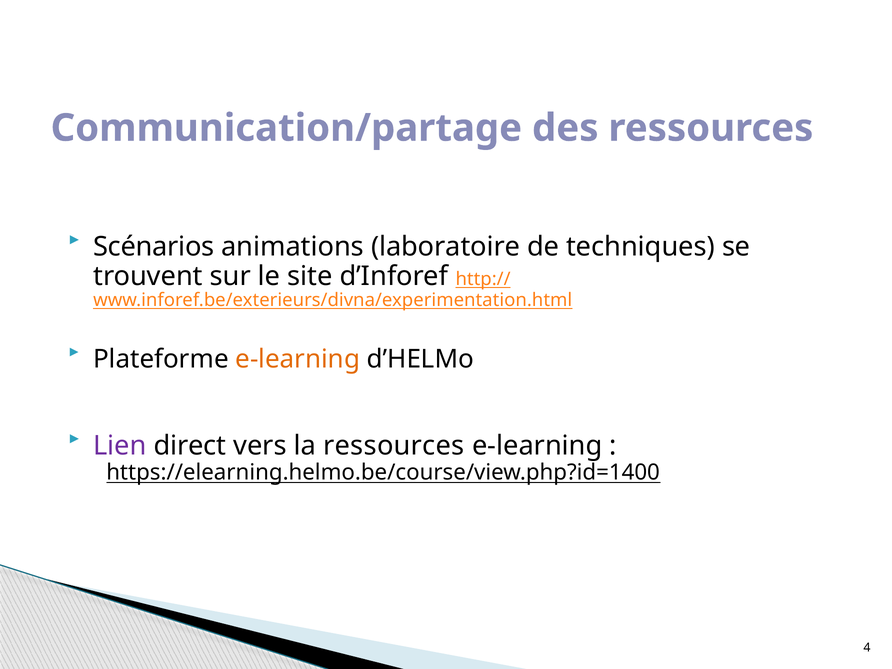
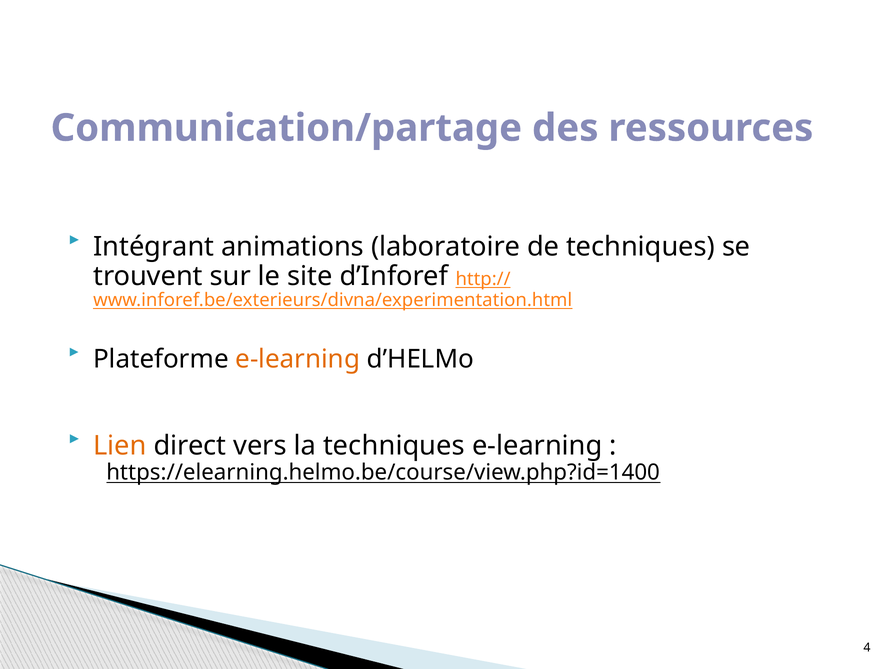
Scénarios: Scénarios -> Intégrant
Lien colour: purple -> orange
la ressources: ressources -> techniques
